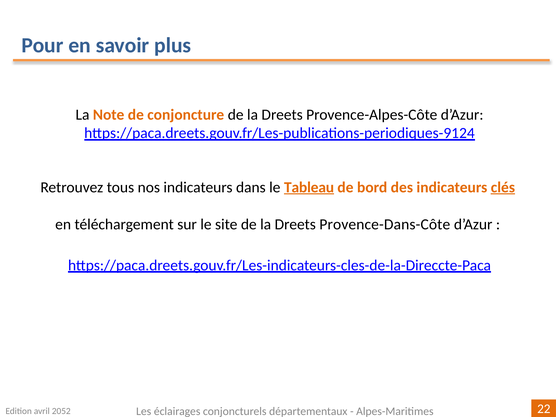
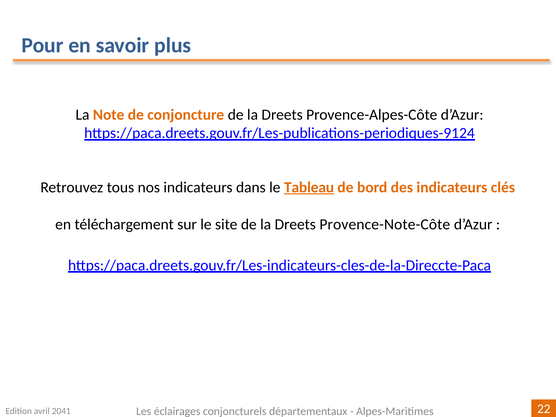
clés underline: present -> none
Provence-Dans-Côte: Provence-Dans-Côte -> Provence-Note-Côte
2052: 2052 -> 2041
